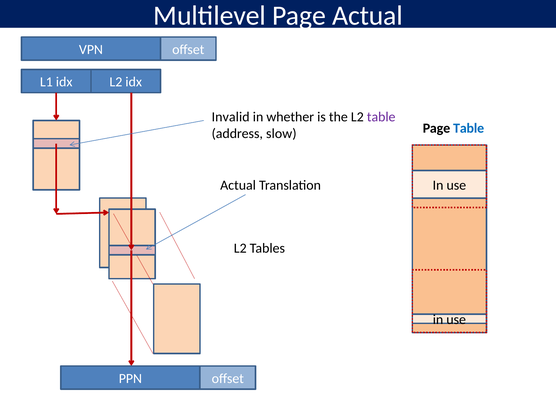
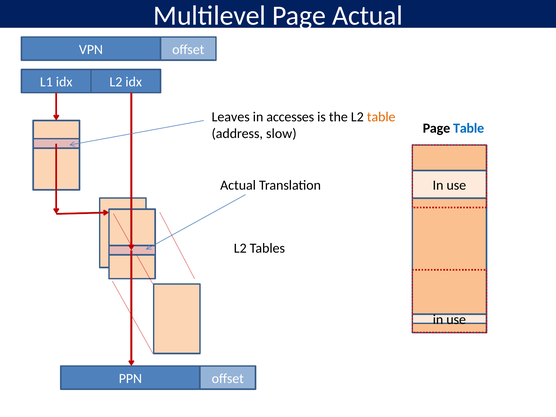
Invalid: Invalid -> Leaves
whether: whether -> accesses
table at (381, 117) colour: purple -> orange
